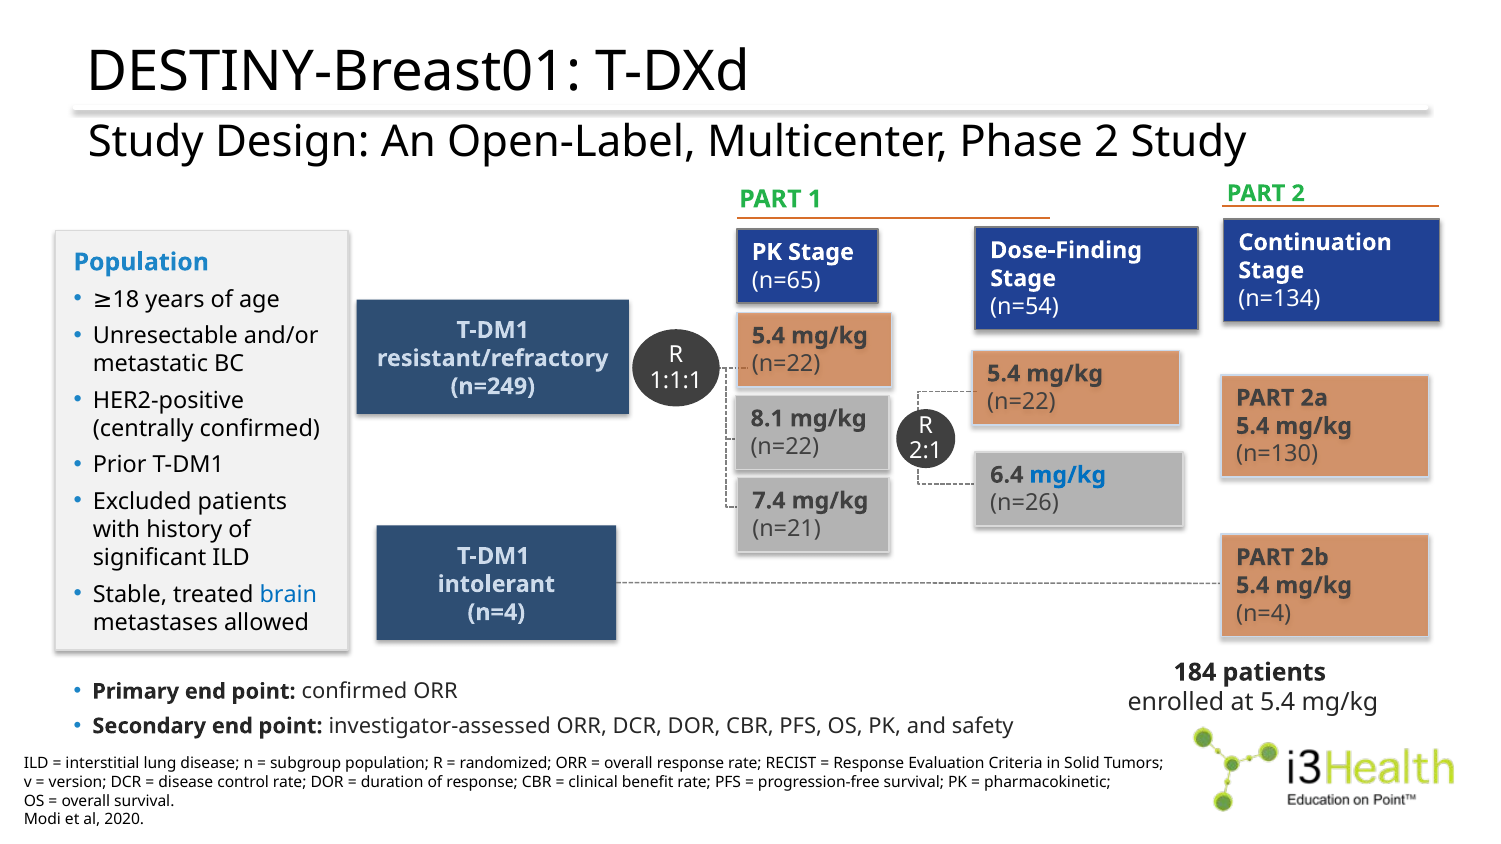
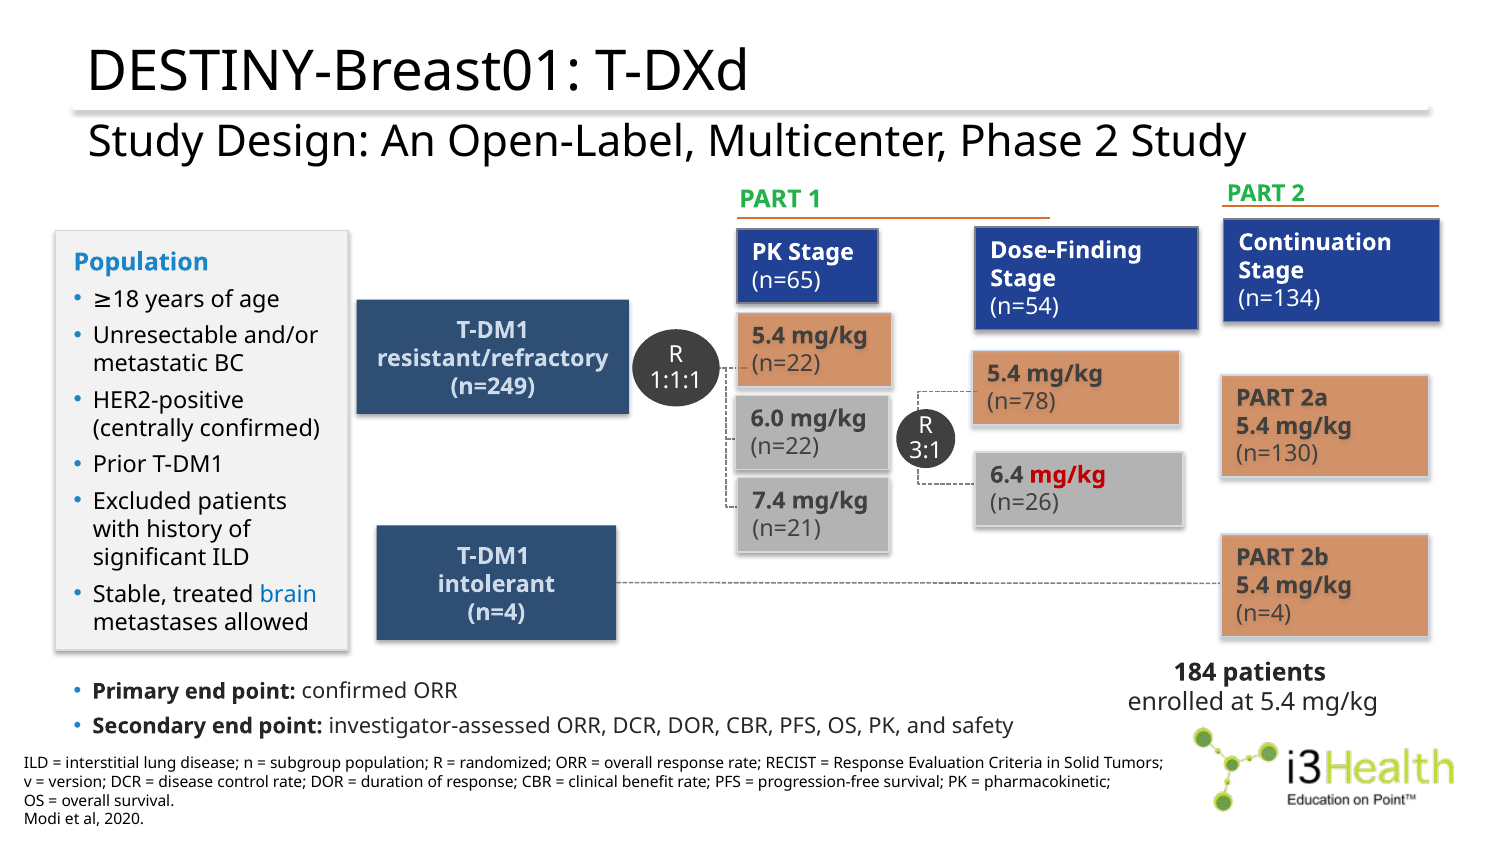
n=22 at (1021, 402): n=22 -> n=78
8.1: 8.1 -> 6.0
2:1: 2:1 -> 3:1
mg/kg at (1068, 475) colour: blue -> red
